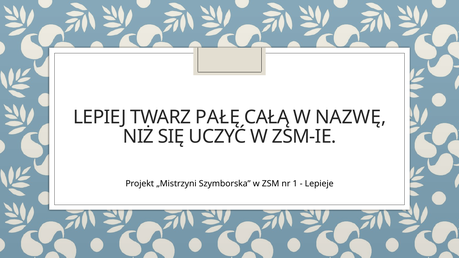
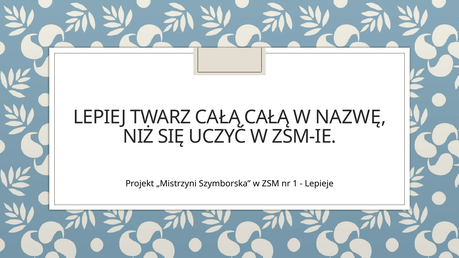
TWARZ PAŁĘ: PAŁĘ -> CAŁĄ
